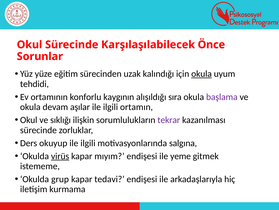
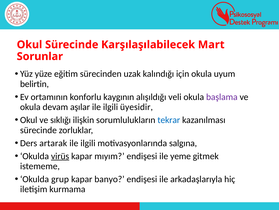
Önce: Önce -> Mart
okula at (202, 74) underline: present -> none
tehdidi: tehdidi -> belirtin
sıra: sıra -> veli
ortamın: ortamın -> üyesidir
tekrar colour: purple -> blue
okuyup: okuyup -> artarak
tedavi: tedavi -> banyo
